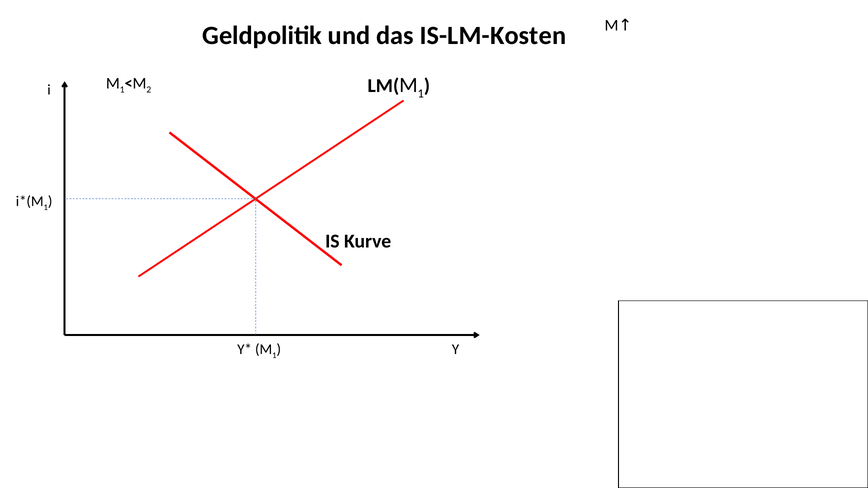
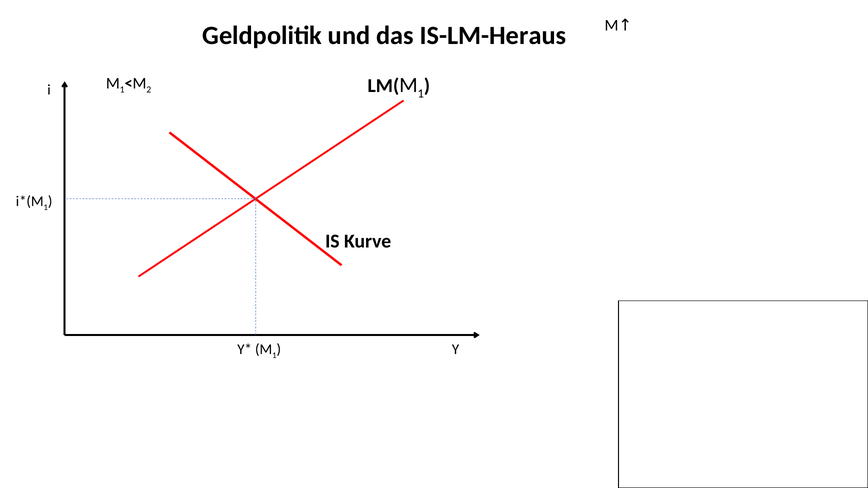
IS-LM-Kosten: IS-LM-Kosten -> IS-LM-Heraus
